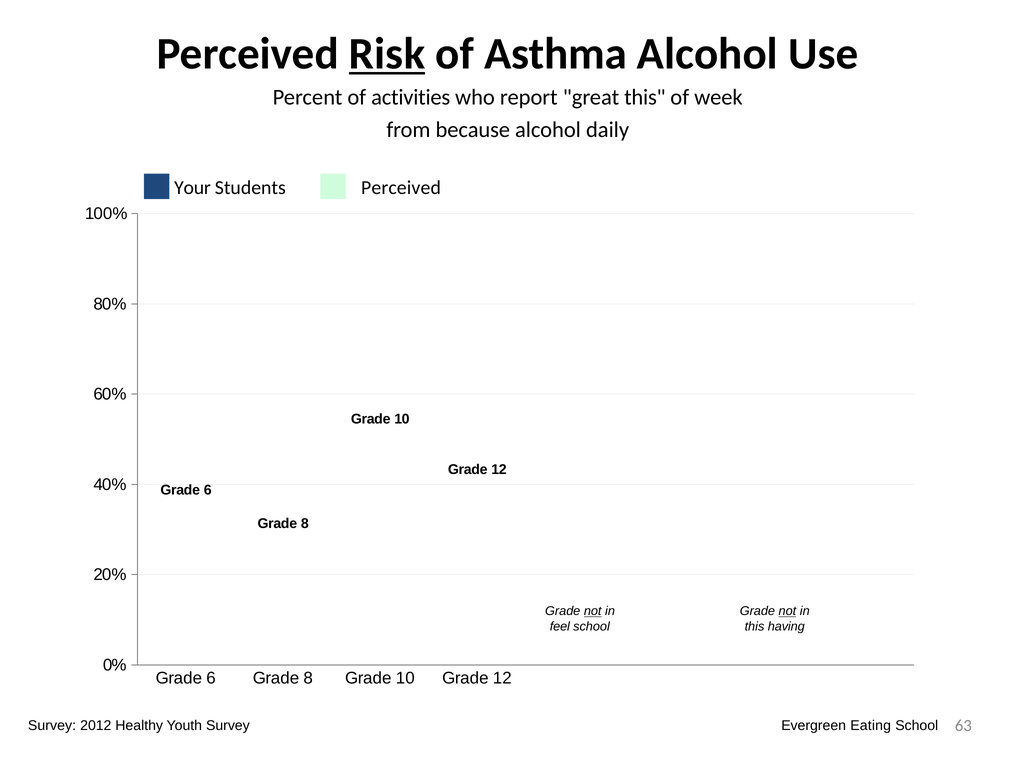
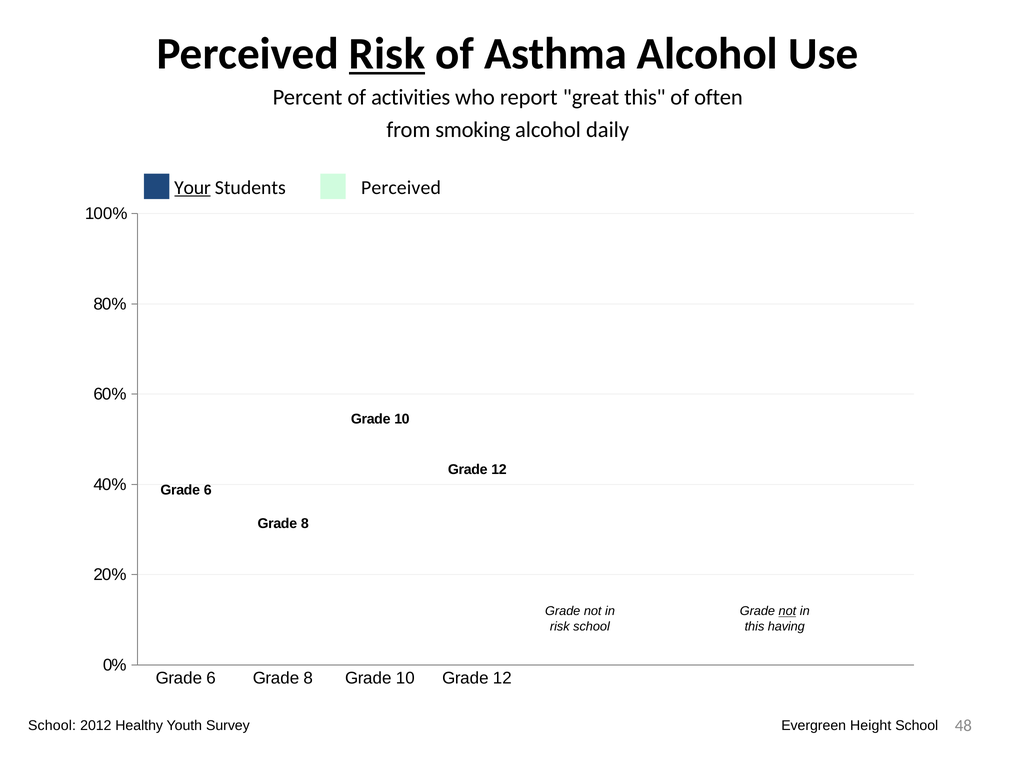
week: week -> often
because: because -> smoking
Your underline: none -> present
not at (593, 611) underline: present -> none
feel at (560, 627): feel -> risk
Survey at (52, 726): Survey -> School
Eating: Eating -> Height
63: 63 -> 48
